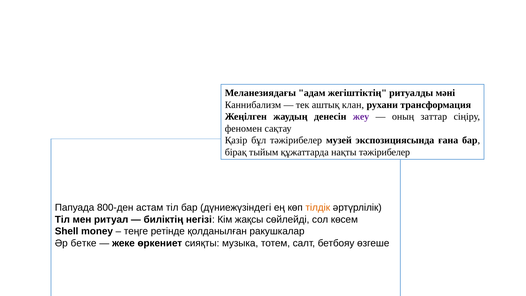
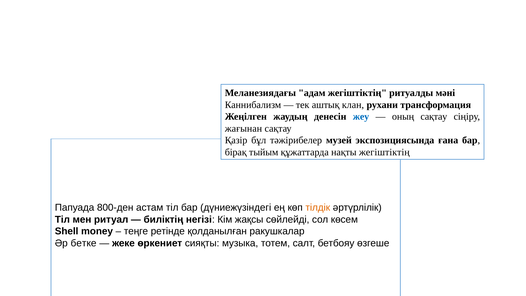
жеу colour: purple -> blue
оның заттар: заттар -> сақтау
феномен: феномен -> жағынан
нақты тәжірибелер: тәжірибелер -> жегіштіктің
